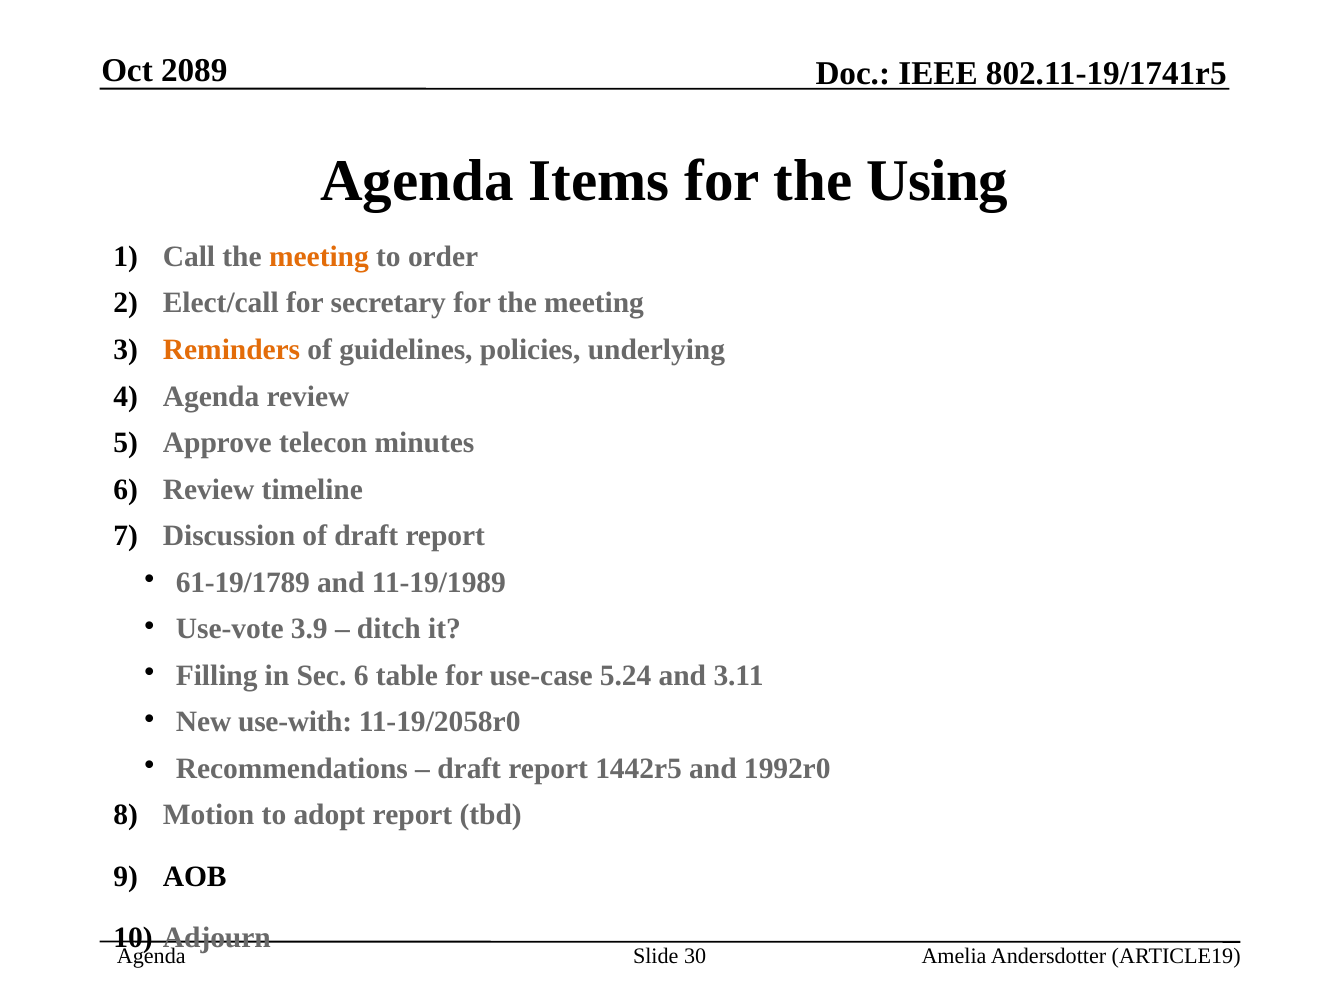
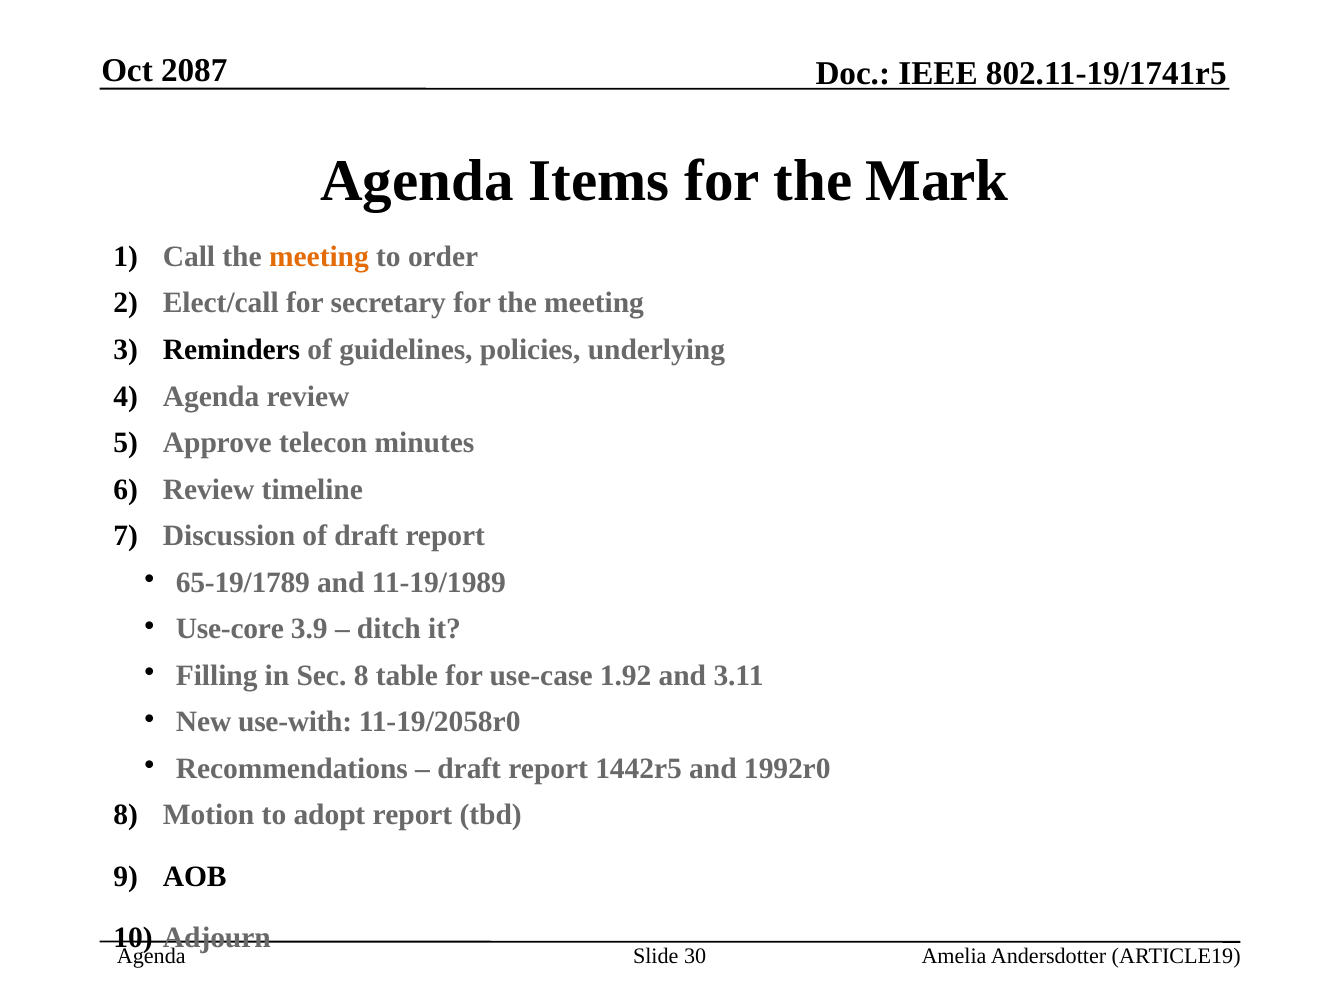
2089: 2089 -> 2087
Using: Using -> Mark
Reminders colour: orange -> black
61-19/1789: 61-19/1789 -> 65-19/1789
Use-vote: Use-vote -> Use-core
Sec 6: 6 -> 8
5.24: 5.24 -> 1.92
